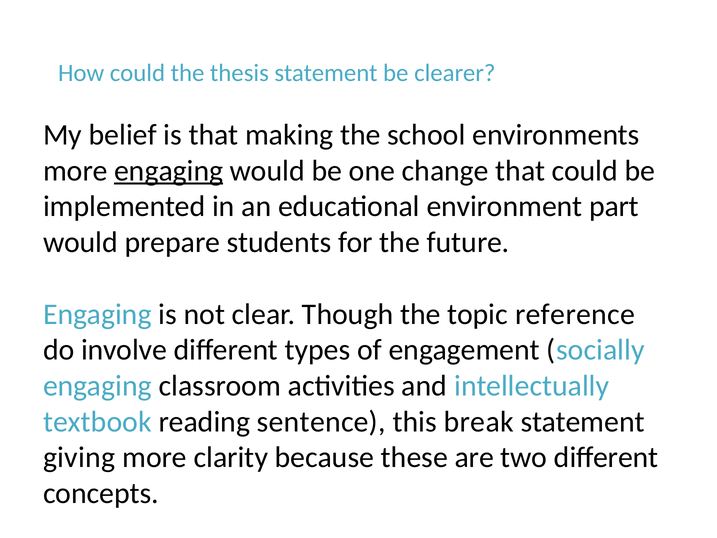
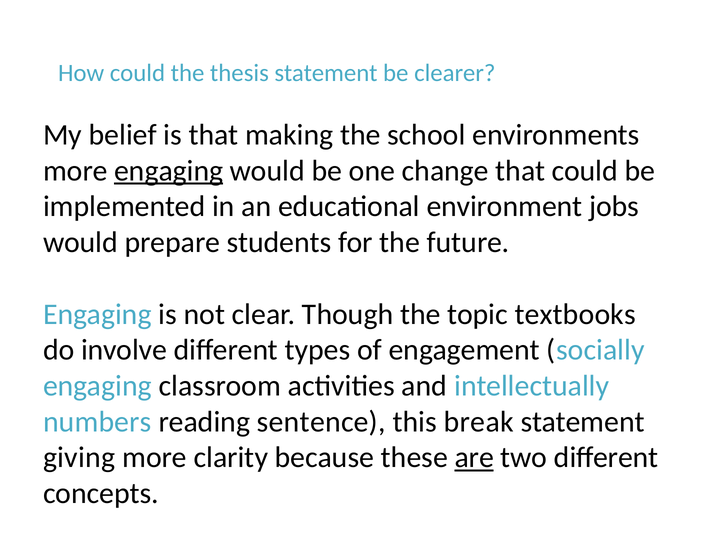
part: part -> jobs
reference: reference -> textbooks
textbook: textbook -> numbers
are underline: none -> present
